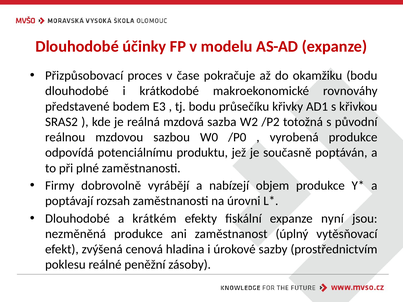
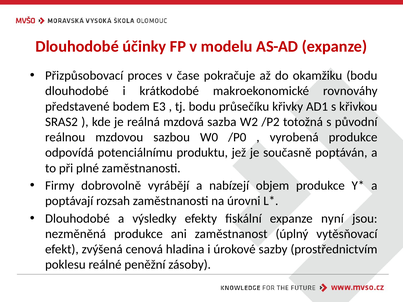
krátkém: krátkém -> výsledky
